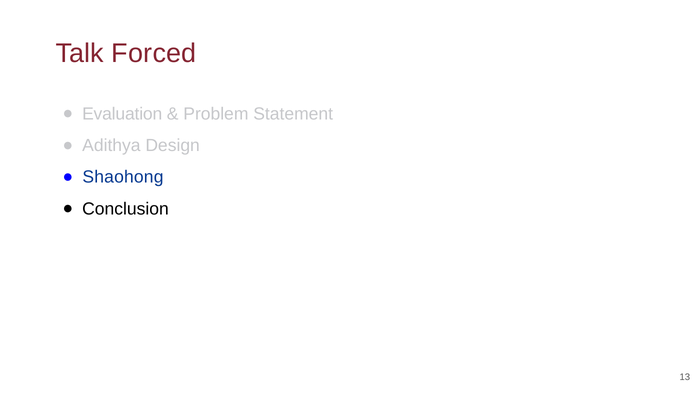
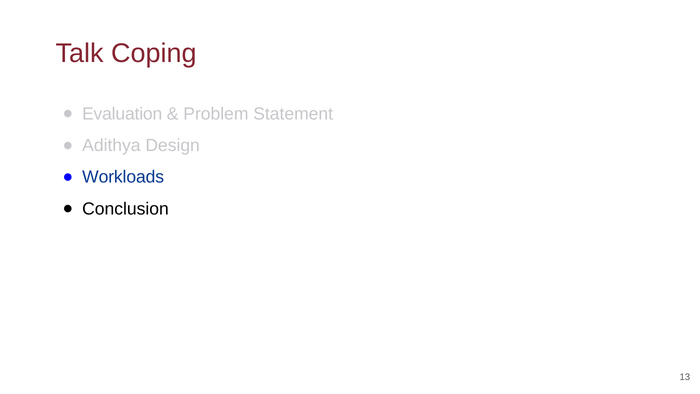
Forced: Forced -> Coping
Shaohong: Shaohong -> Workloads
